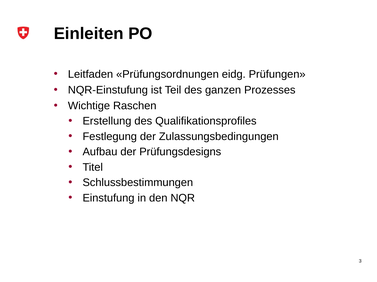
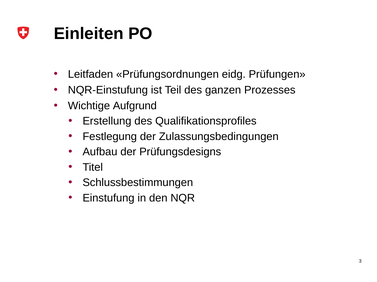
Raschen: Raschen -> Aufgrund
